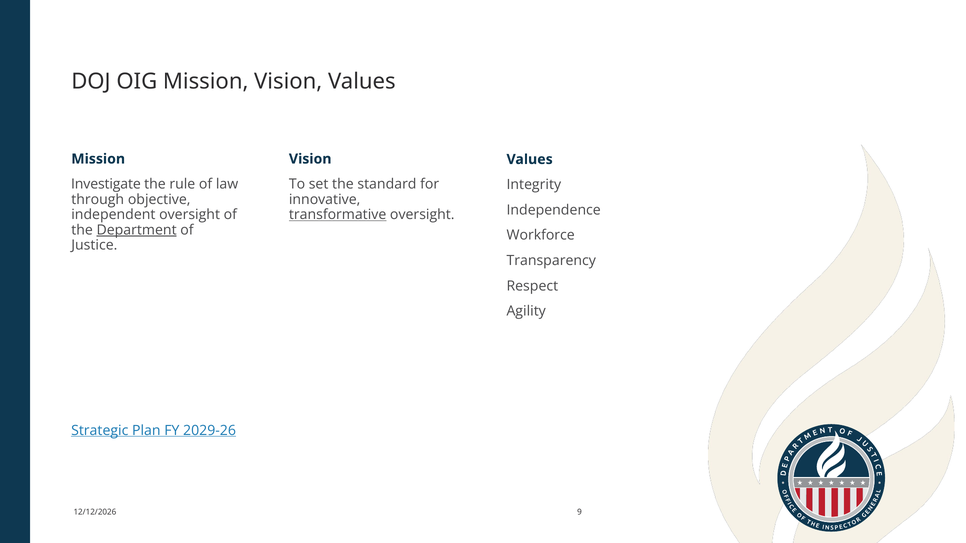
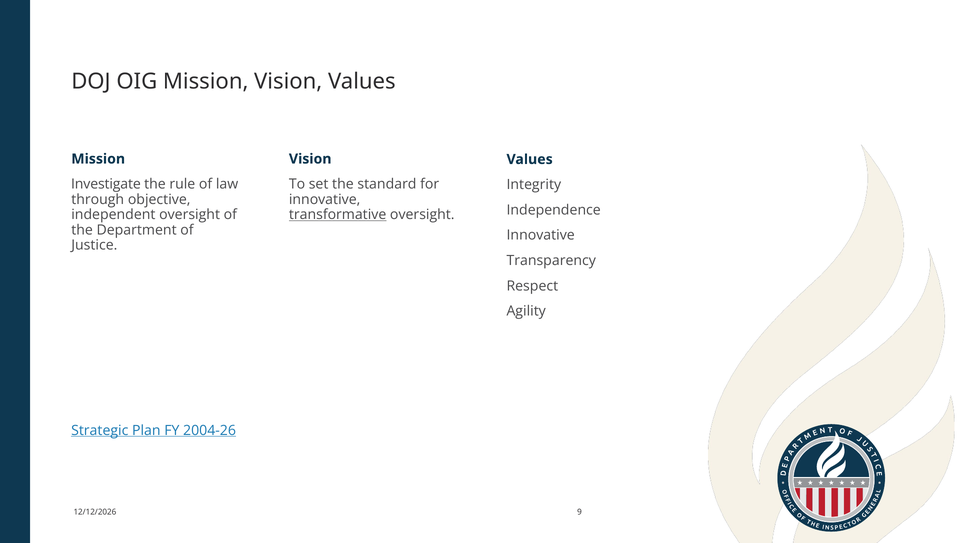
Department underline: present -> none
Workforce at (541, 235): Workforce -> Innovative
2029-26: 2029-26 -> 2004-26
